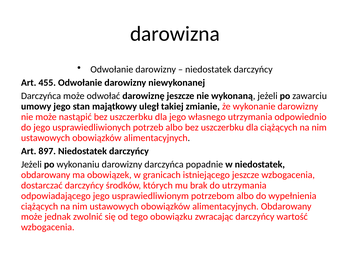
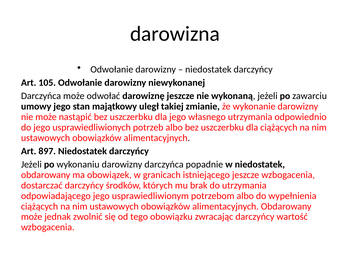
455: 455 -> 105
